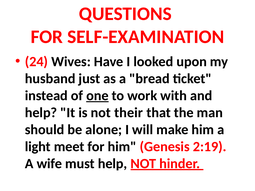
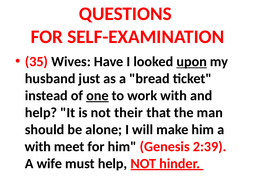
24: 24 -> 35
upon underline: none -> present
light at (38, 147): light -> with
2:19: 2:19 -> 2:39
